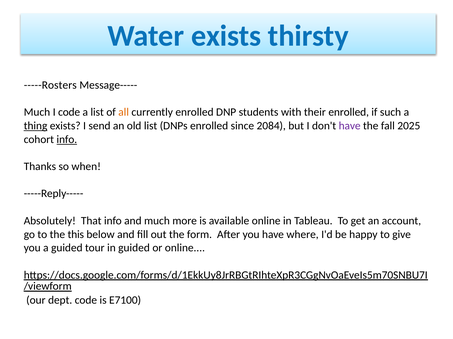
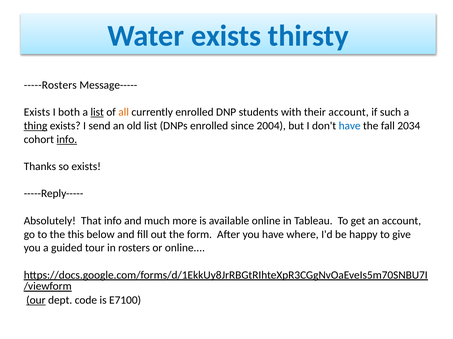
Much at (37, 112): Much -> Exists
I code: code -> both
list at (97, 112) underline: none -> present
their enrolled: enrolled -> account
2084: 2084 -> 2004
have at (350, 126) colour: purple -> blue
2025: 2025 -> 2034
so when: when -> exists
in guided: guided -> rosters
our underline: none -> present
